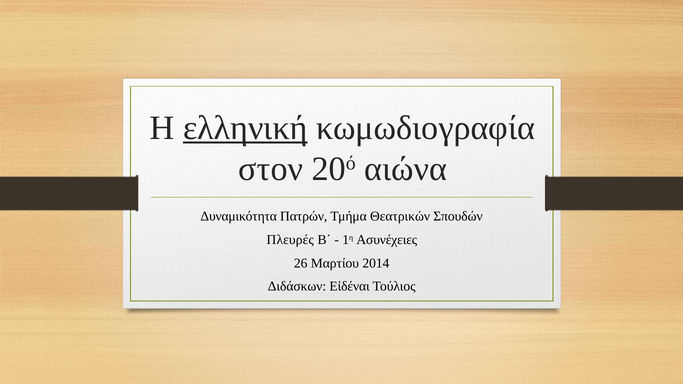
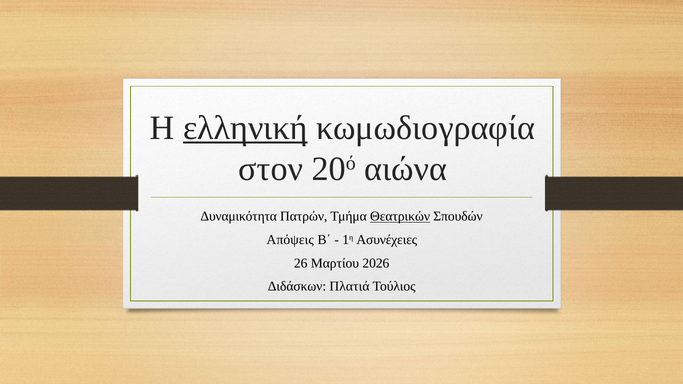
Θεατρικών underline: none -> present
Πλευρές: Πλευρές -> Απόψεις
2014: 2014 -> 2026
Εἰδέναι: Εἰδέναι -> Πλατιά
